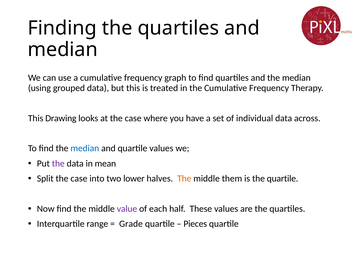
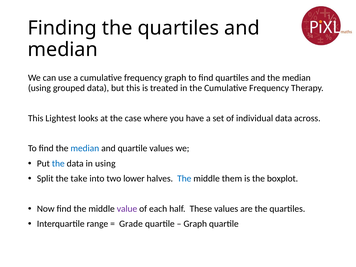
Drawing: Drawing -> Lightest
the at (58, 163) colour: purple -> blue
in mean: mean -> using
Split the case: case -> take
The at (184, 179) colour: orange -> blue
the quartile: quartile -> boxplot
Pieces at (195, 224): Pieces -> Graph
